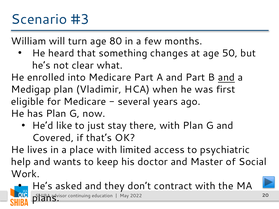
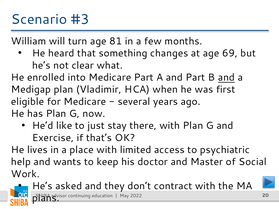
80: 80 -> 81
50: 50 -> 69
Covered: Covered -> Exercise
